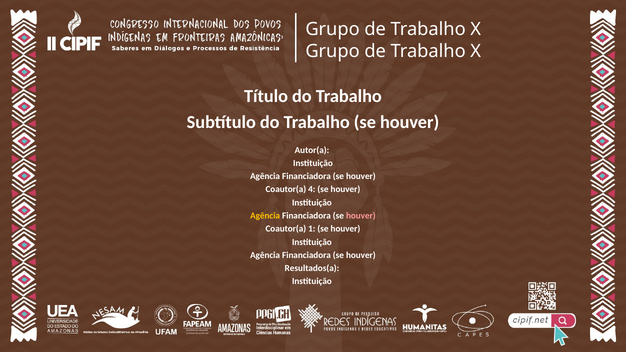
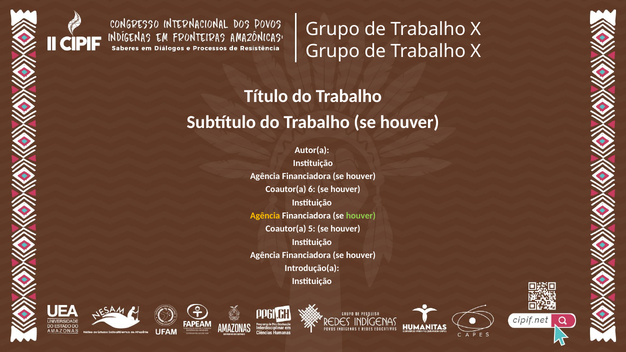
4: 4 -> 6
houver at (361, 216) colour: pink -> light green
1: 1 -> 5
Resultados(a: Resultados(a -> Introdução(a
